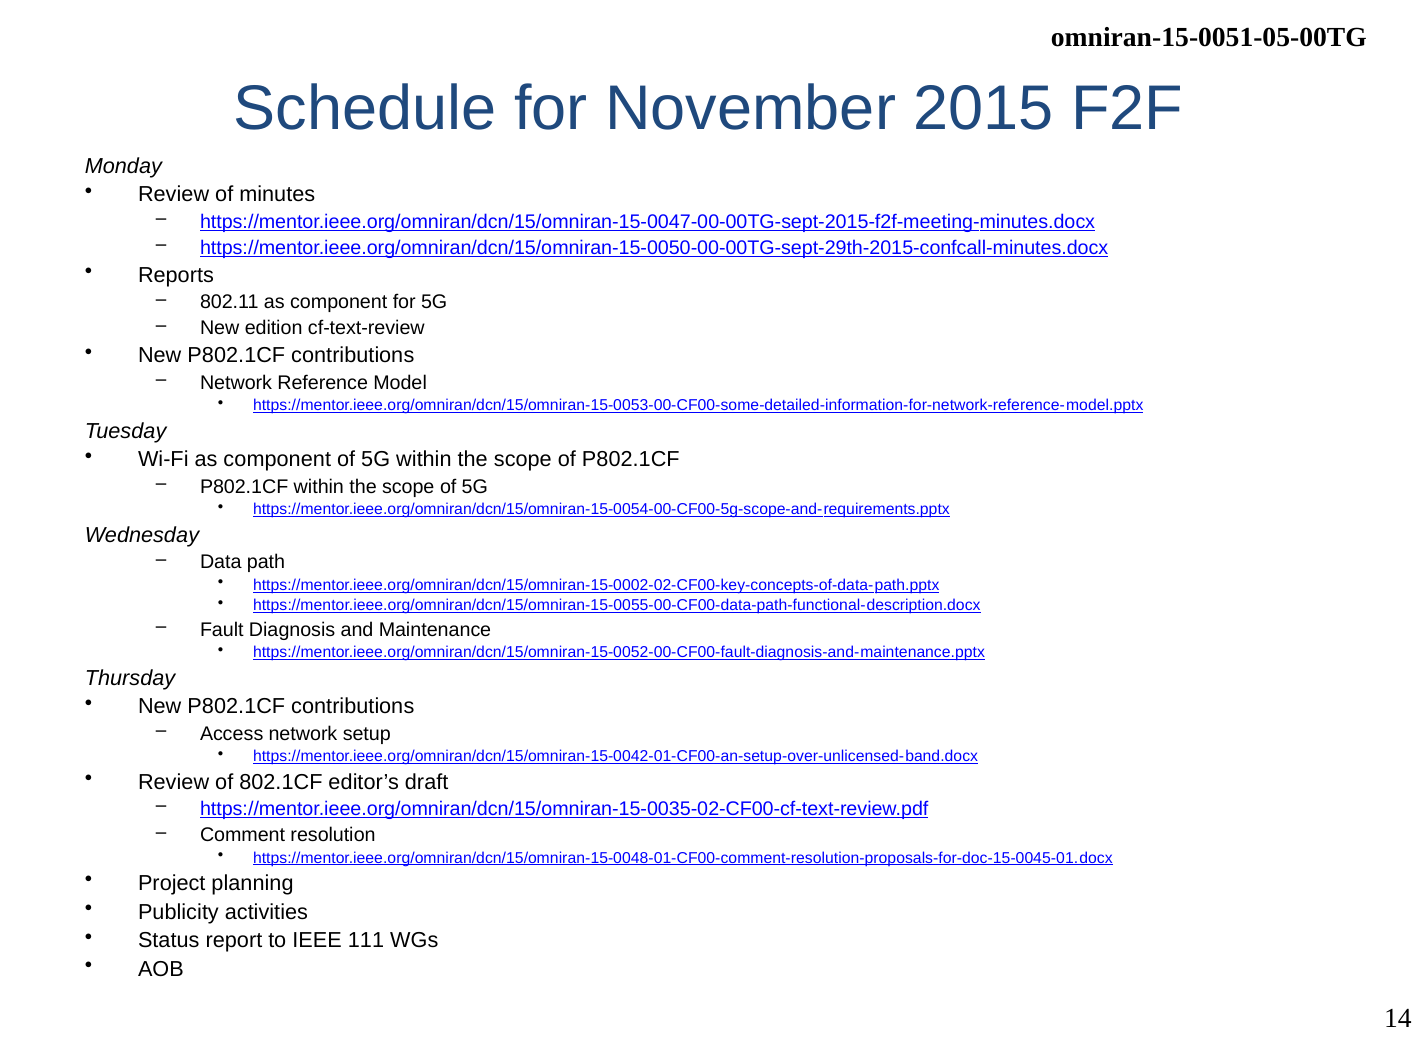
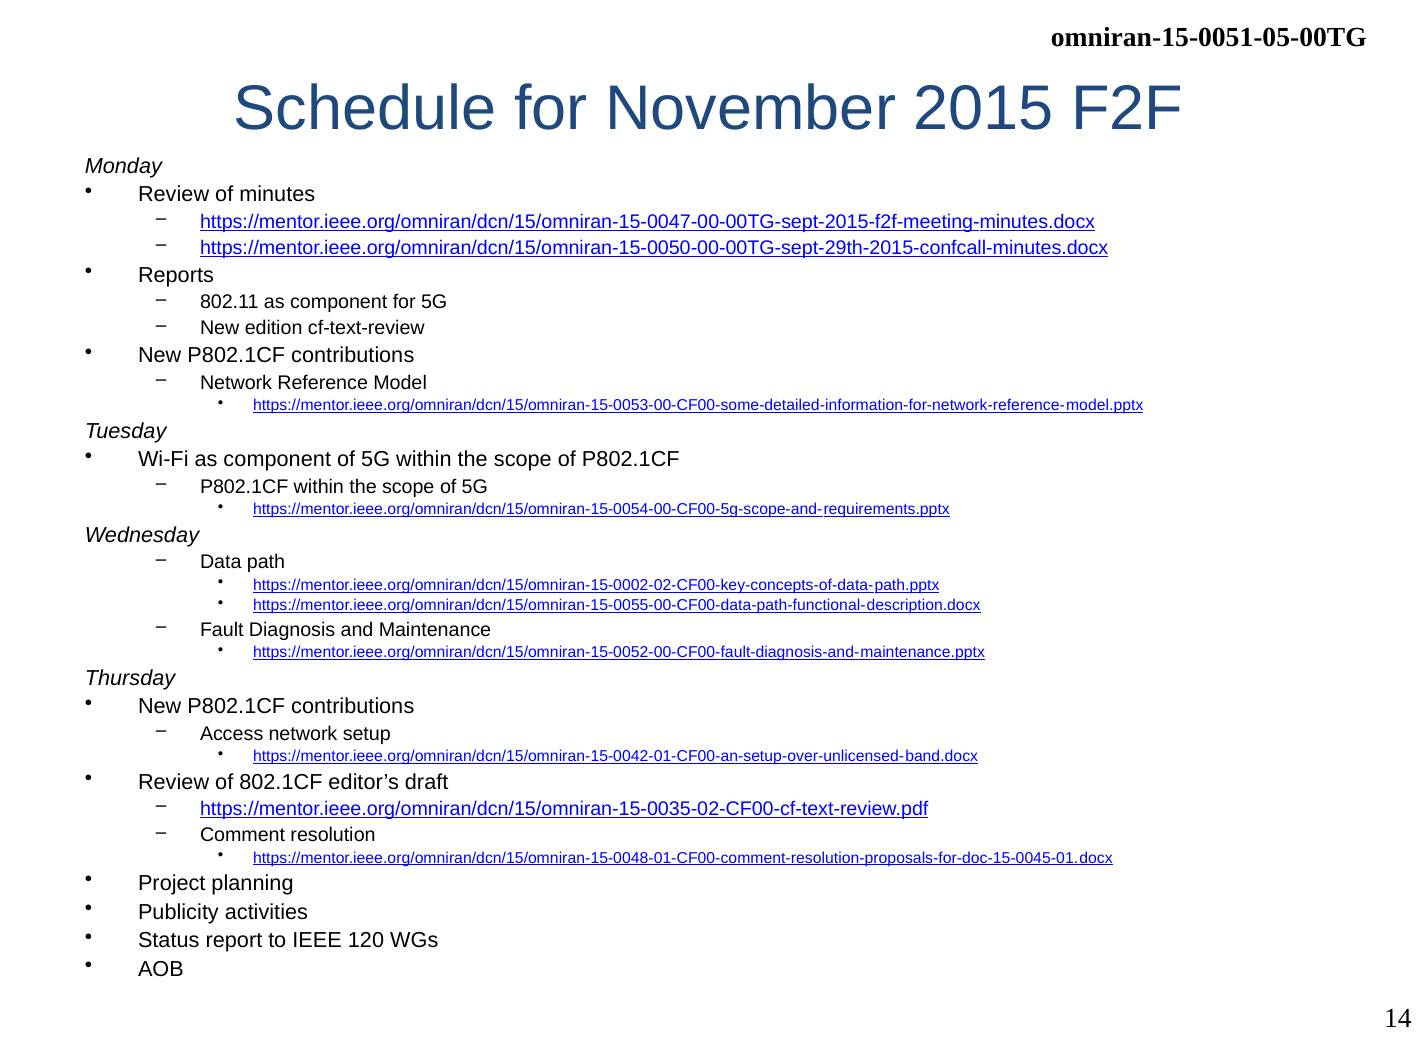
111: 111 -> 120
